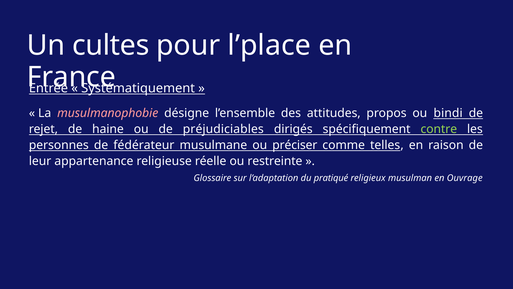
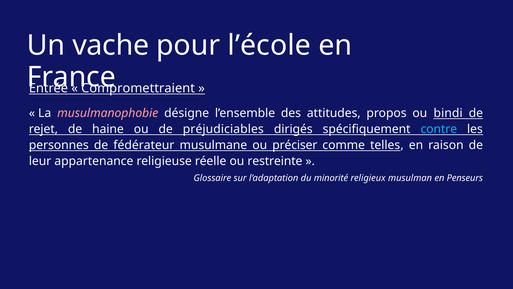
cultes: cultes -> vache
l’place: l’place -> l’école
Systématiquement: Systématiquement -> Compromettraient
contre colour: light green -> light blue
pratiqué: pratiqué -> minorité
Ouvrage: Ouvrage -> Penseurs
